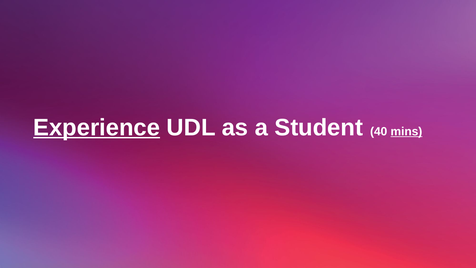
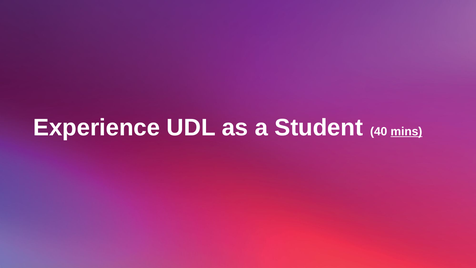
Experience underline: present -> none
